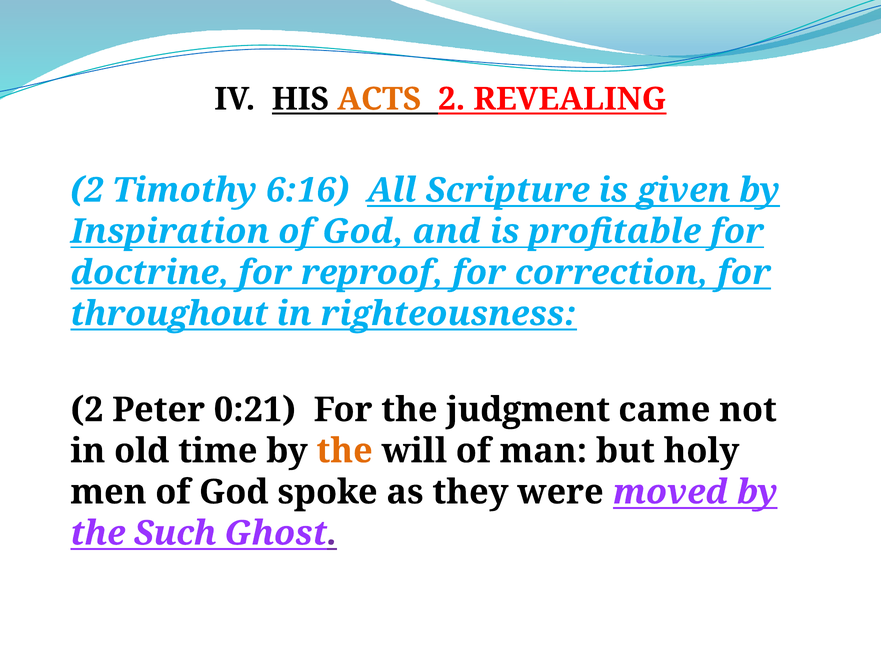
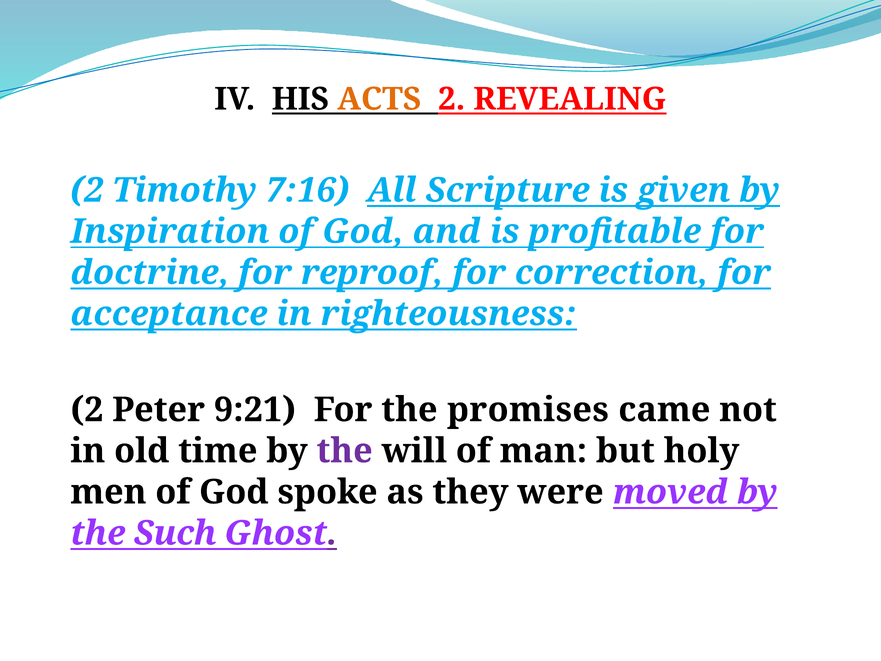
6:16: 6:16 -> 7:16
throughout: throughout -> acceptance
0:21: 0:21 -> 9:21
judgment: judgment -> promises
the at (345, 451) colour: orange -> purple
